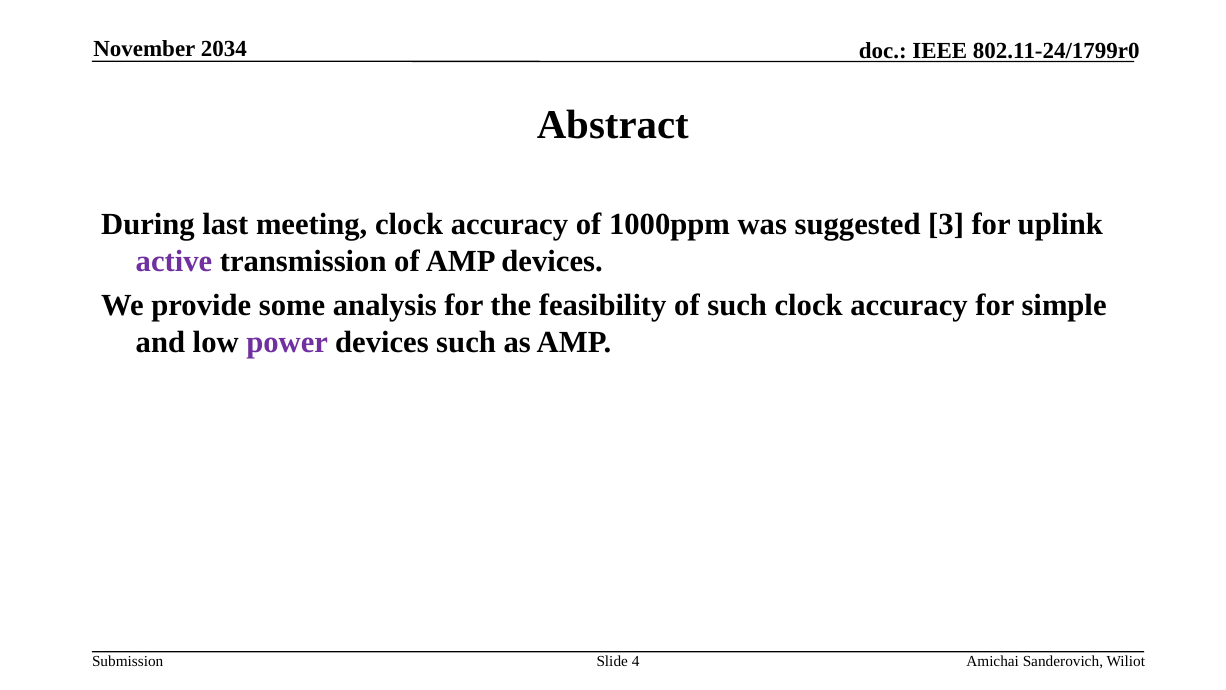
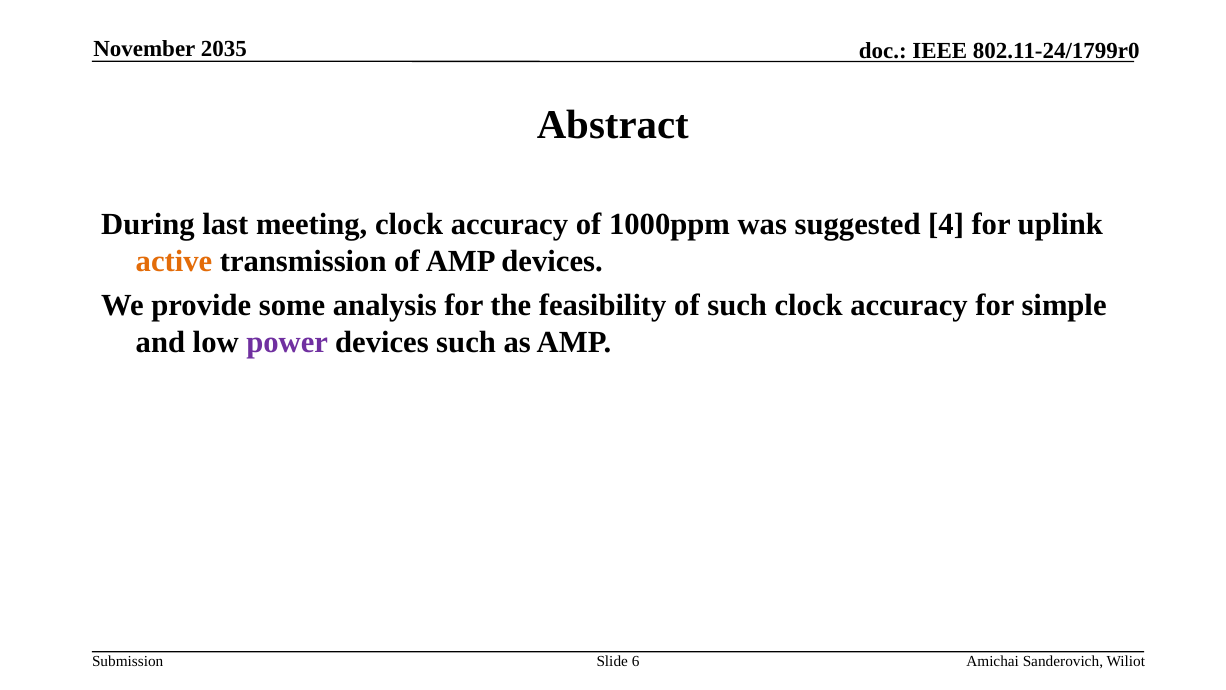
2034: 2034 -> 2035
3: 3 -> 4
active colour: purple -> orange
4: 4 -> 6
